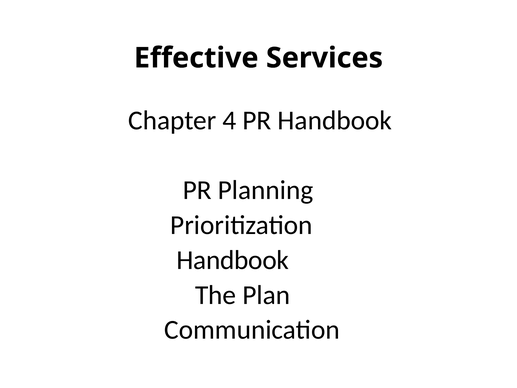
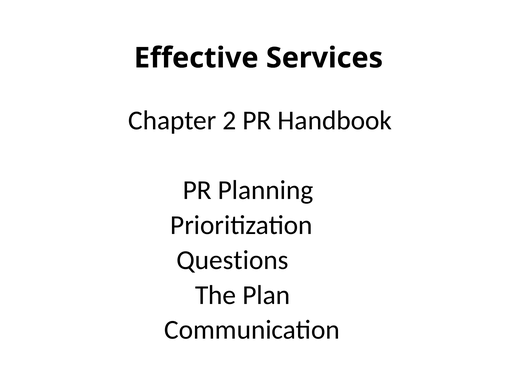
4: 4 -> 2
Handbook at (233, 260): Handbook -> Questions
